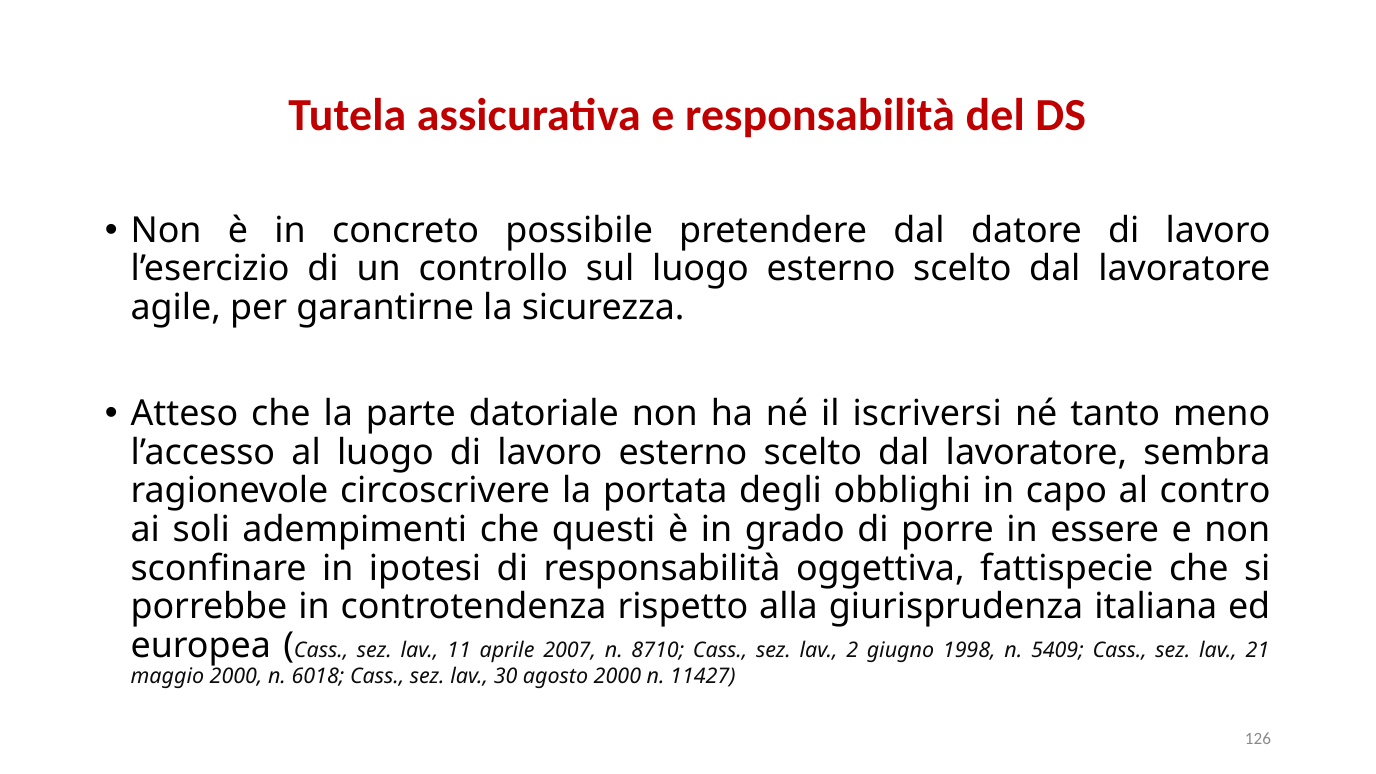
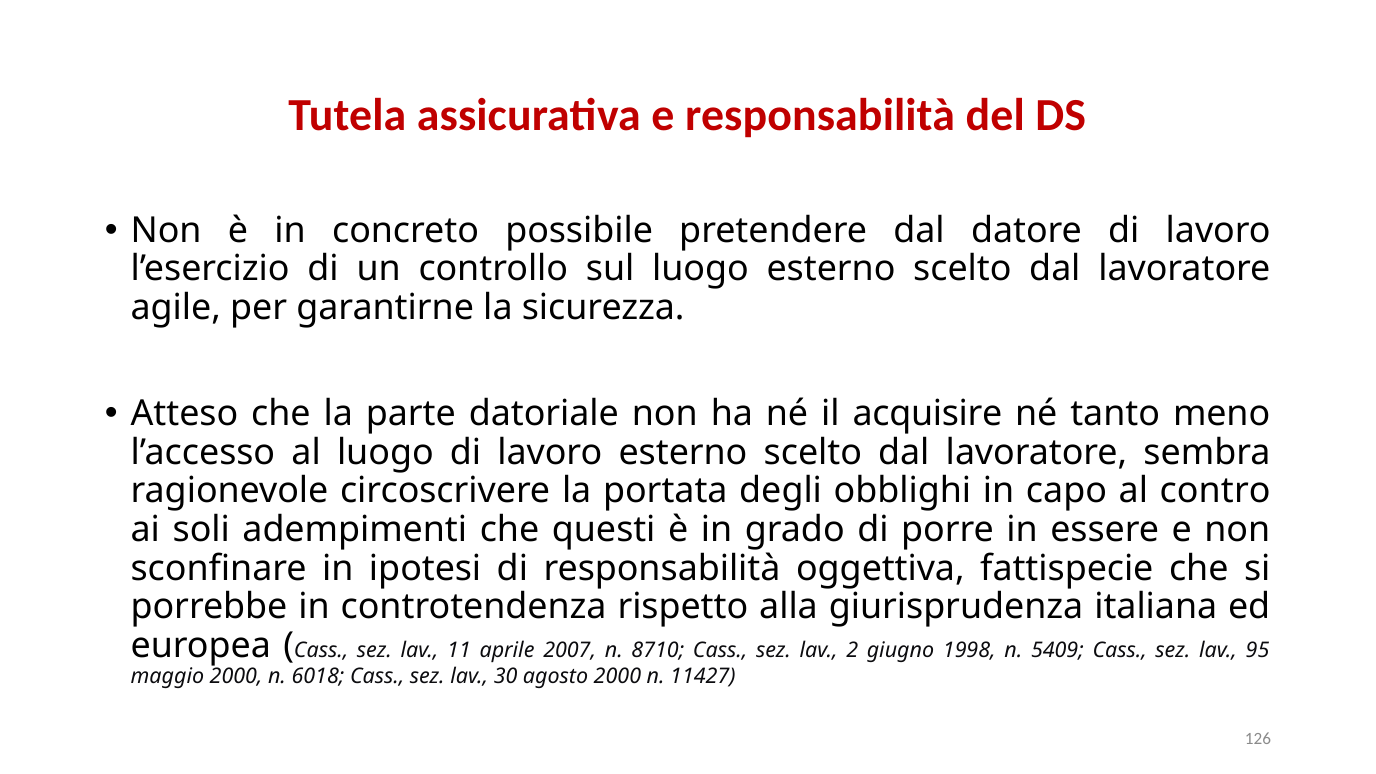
iscriversi: iscriversi -> acquisire
21: 21 -> 95
